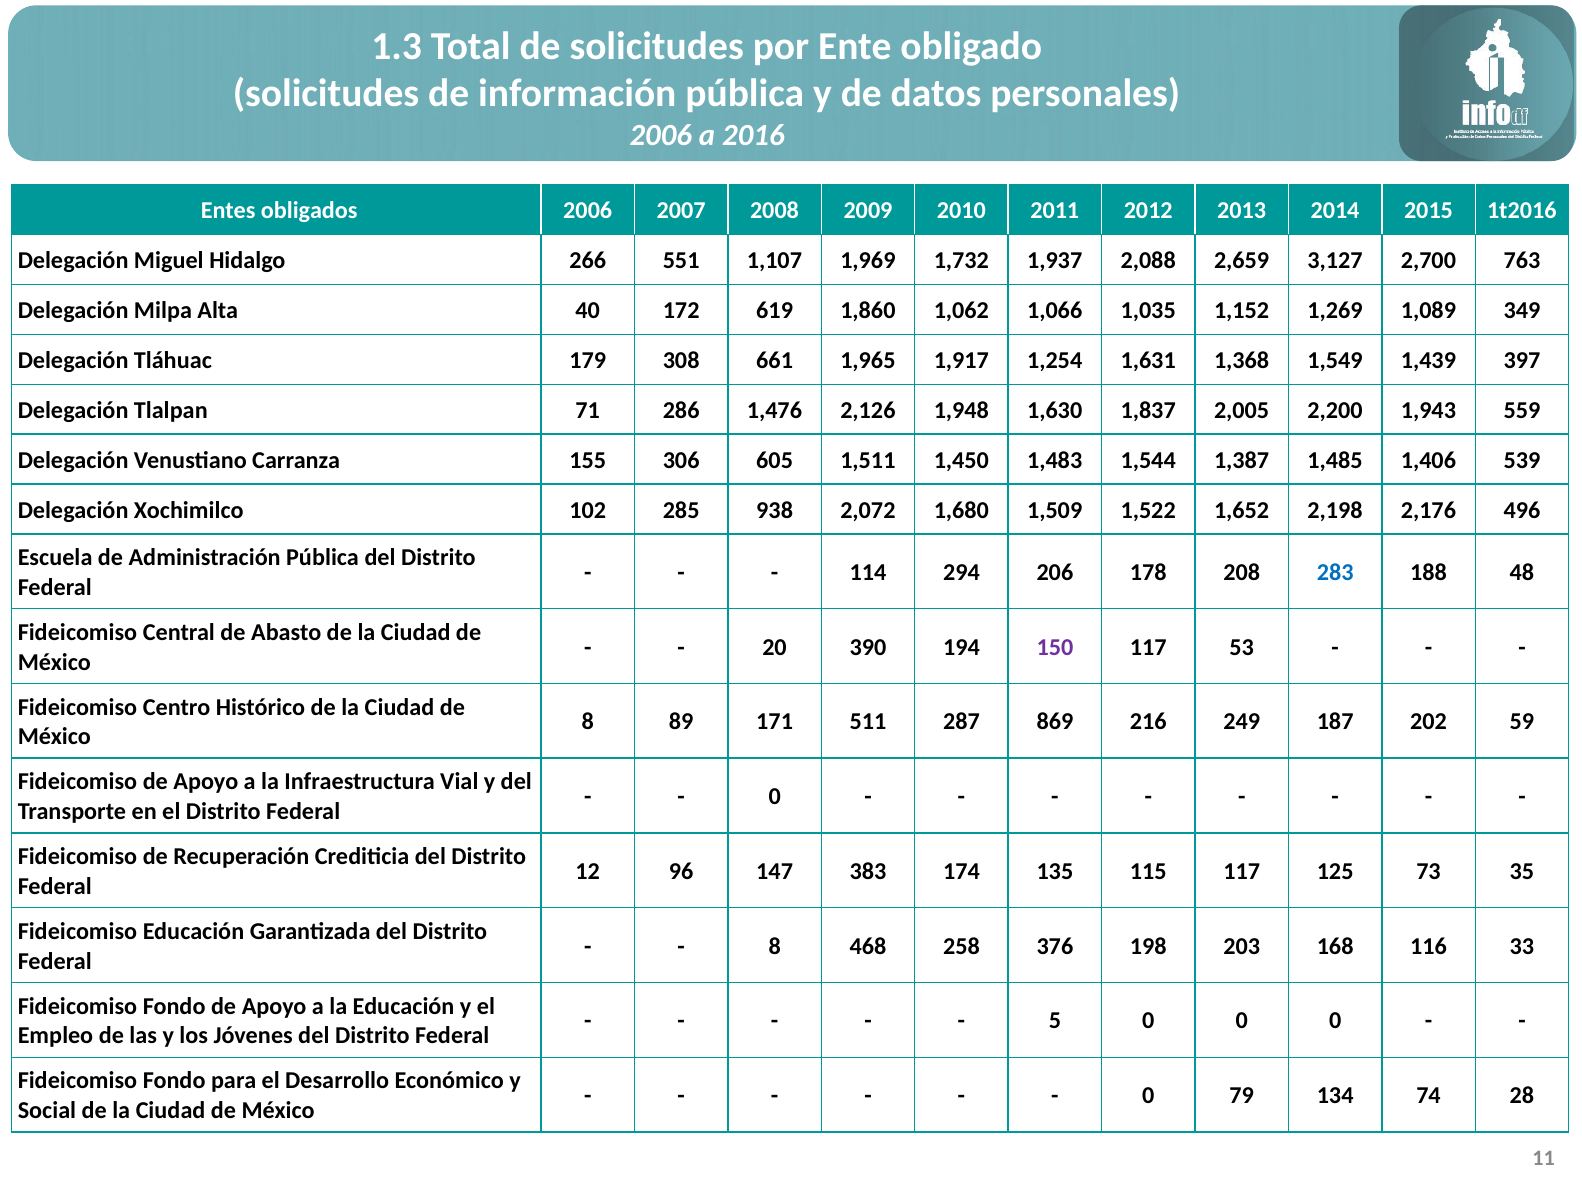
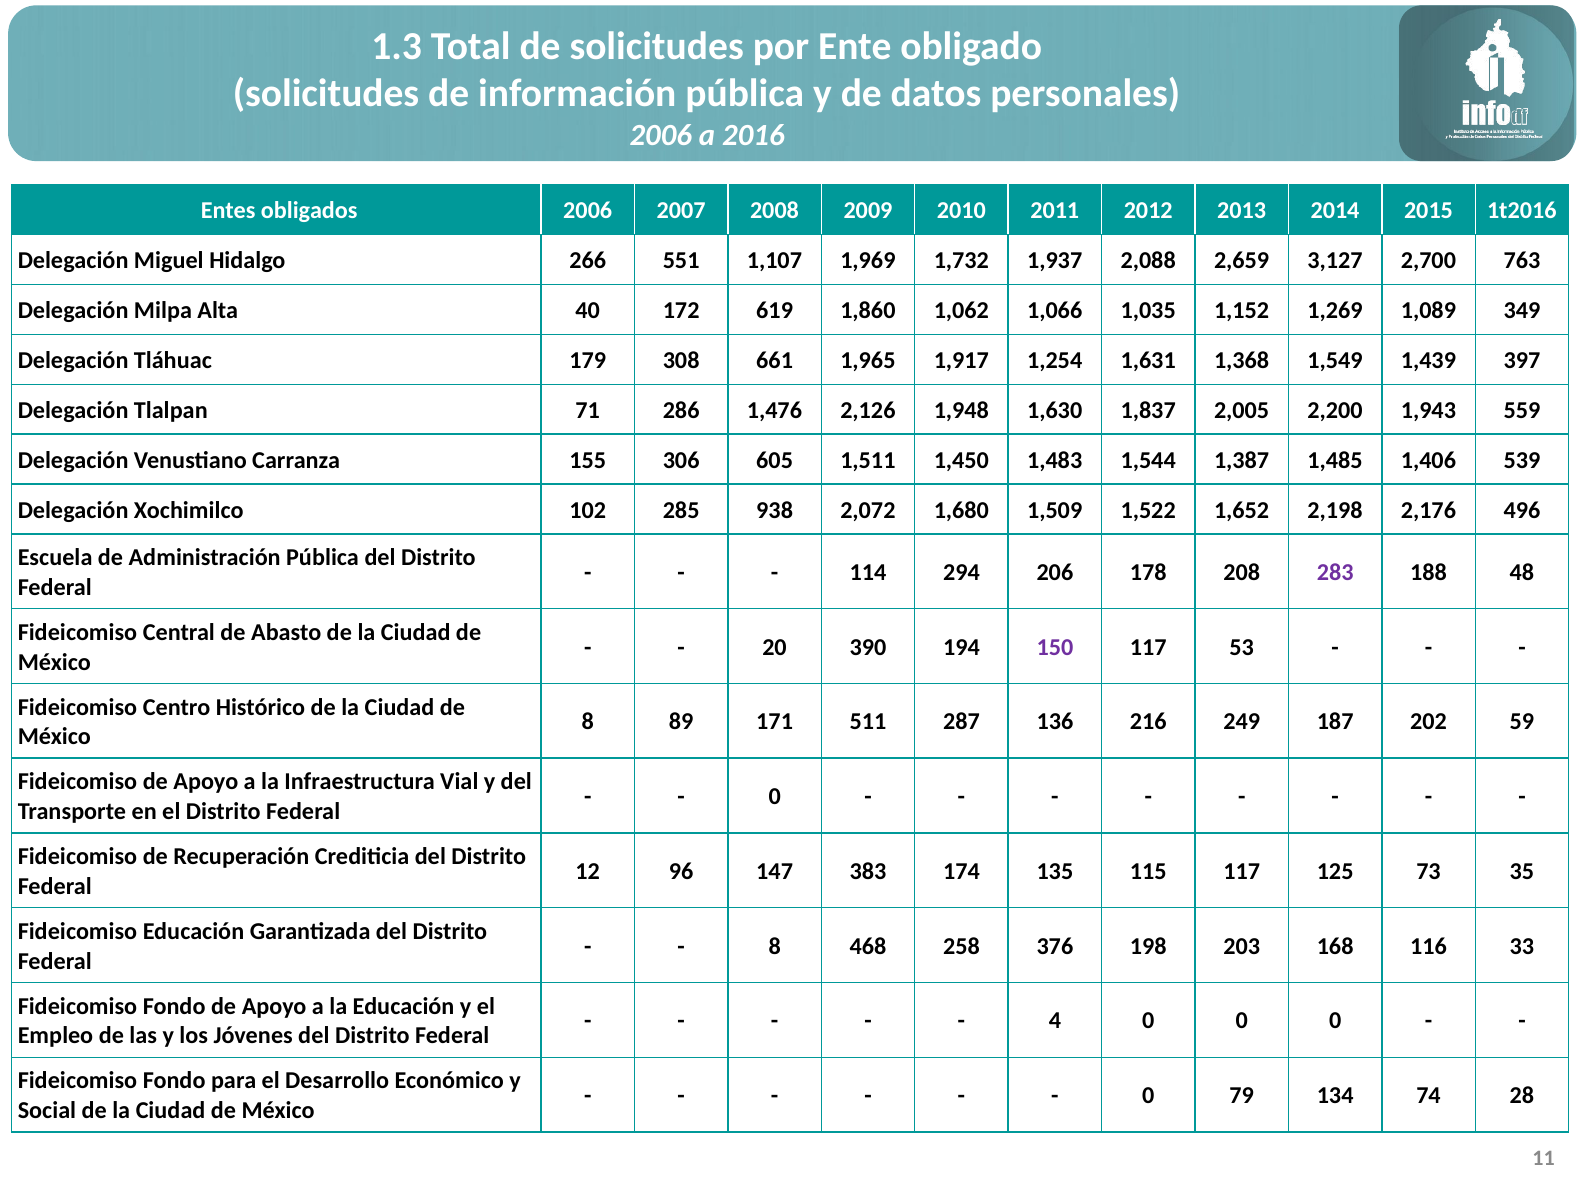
283 colour: blue -> purple
869: 869 -> 136
5: 5 -> 4
